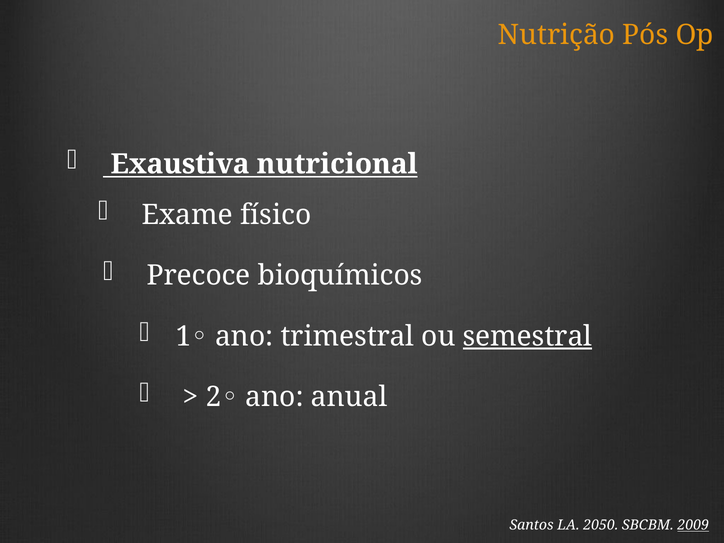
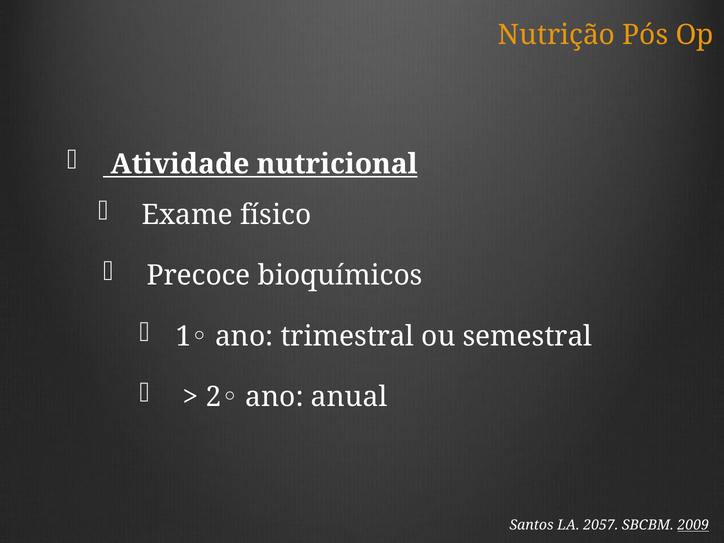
Exaustiva: Exaustiva -> Atividade
semestral underline: present -> none
2050: 2050 -> 2057
